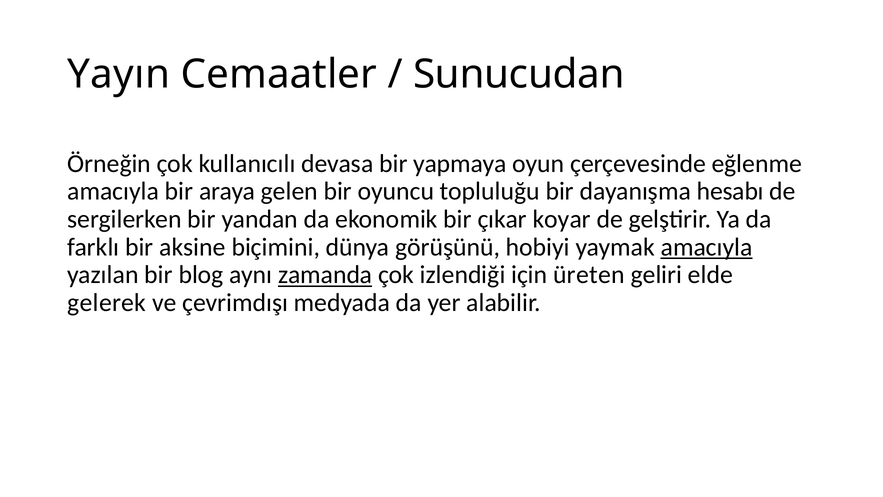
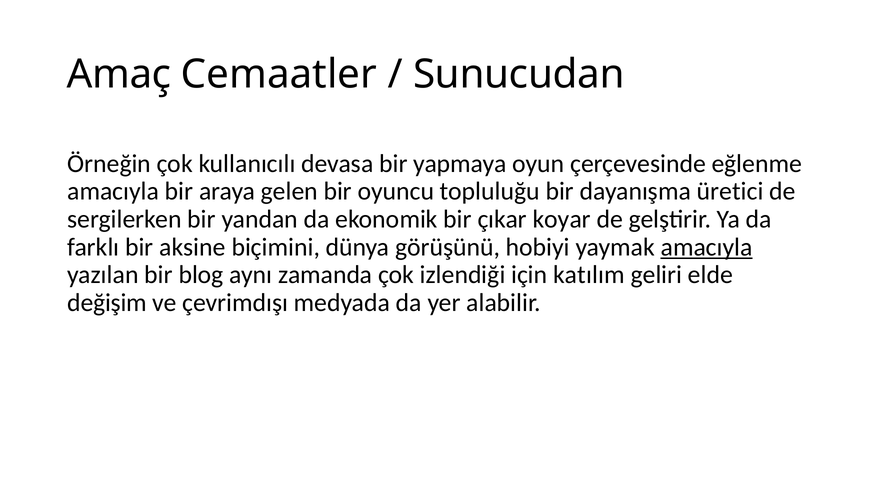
Yayın: Yayın -> Amaç
hesabı: hesabı -> üretici
zamanda underline: present -> none
üreten: üreten -> katılım
gelerek: gelerek -> değişim
